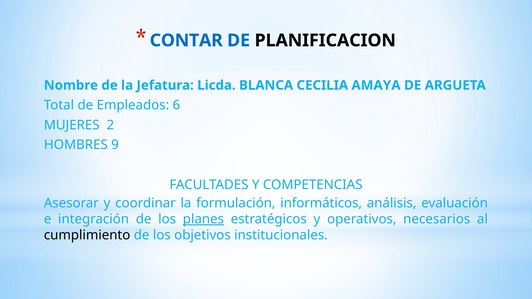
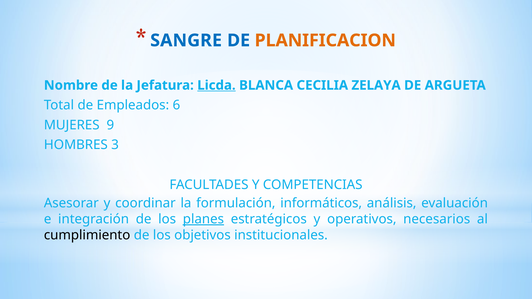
CONTAR: CONTAR -> SANGRE
PLANIFICACION colour: black -> orange
Licda underline: none -> present
AMAYA: AMAYA -> ZELAYA
2: 2 -> 9
9: 9 -> 3
